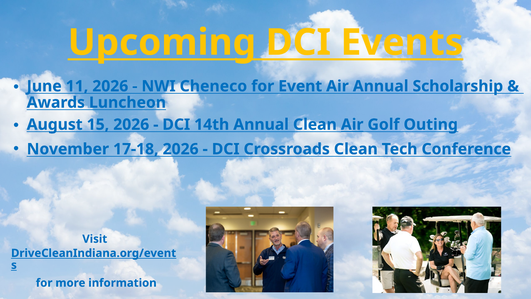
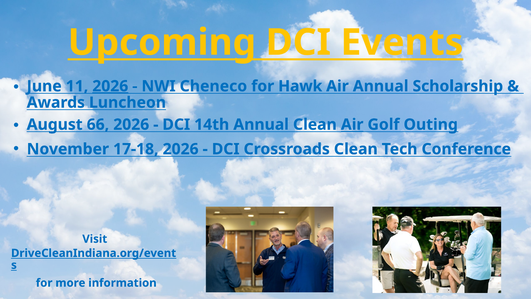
2026 at (110, 86) underline: none -> present
Event: Event -> Hawk
15: 15 -> 66
